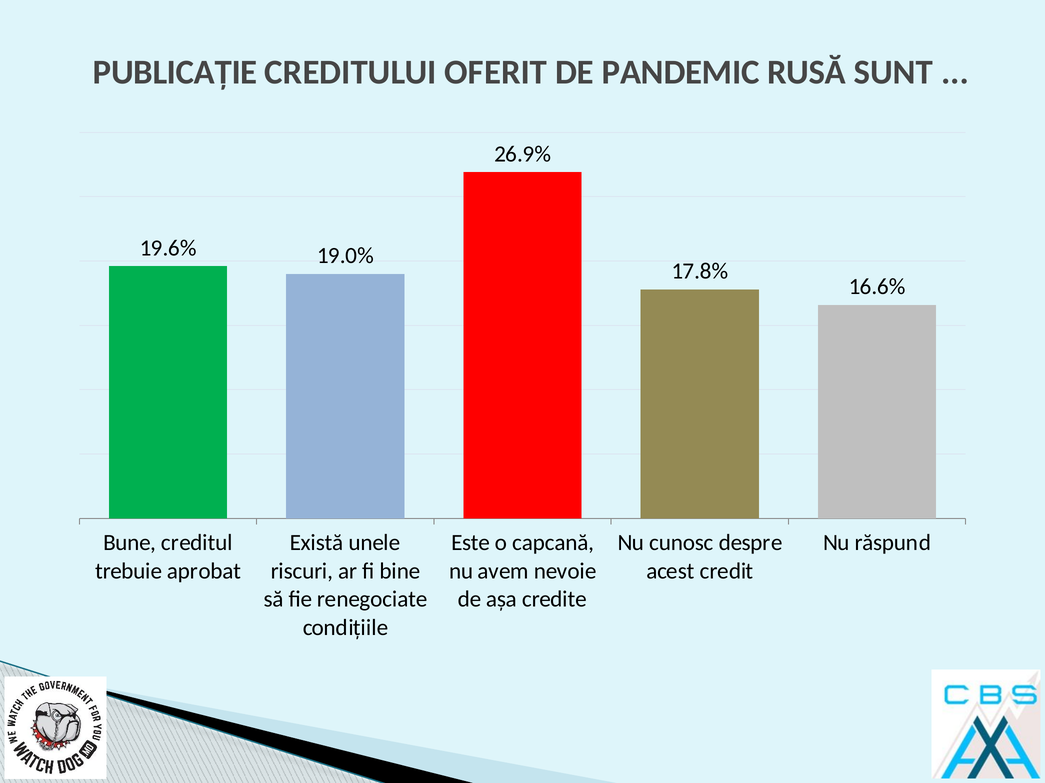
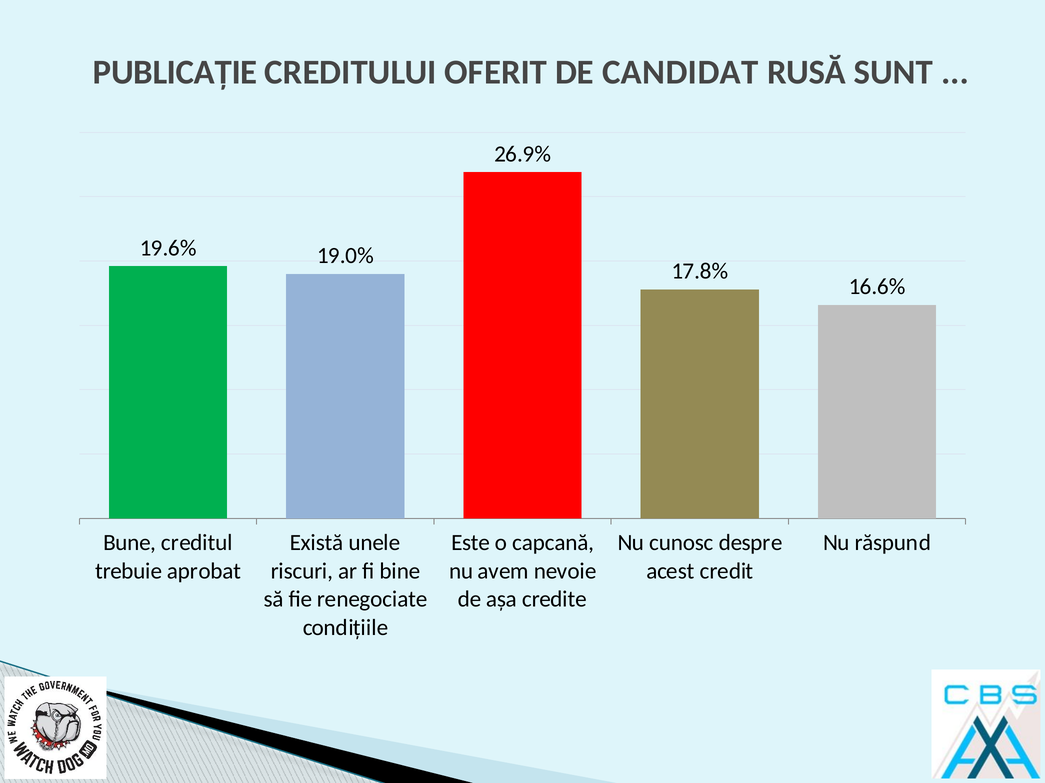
PANDEMIC: PANDEMIC -> CANDIDAT
